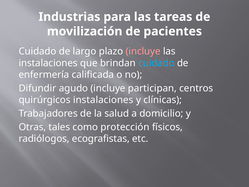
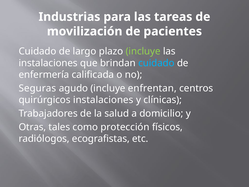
incluye at (143, 51) colour: pink -> light green
Difundir: Difundir -> Seguras
participan: participan -> enfrentan
